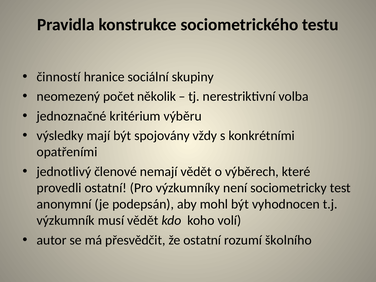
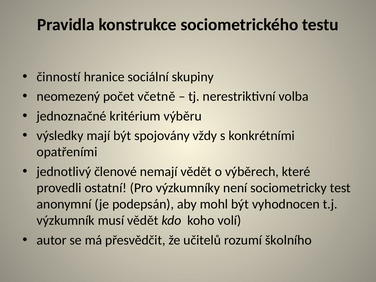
několik: několik -> včetně
že ostatní: ostatní -> učitelů
